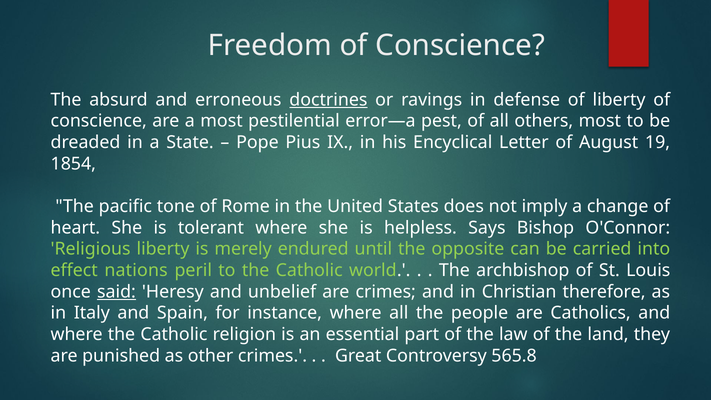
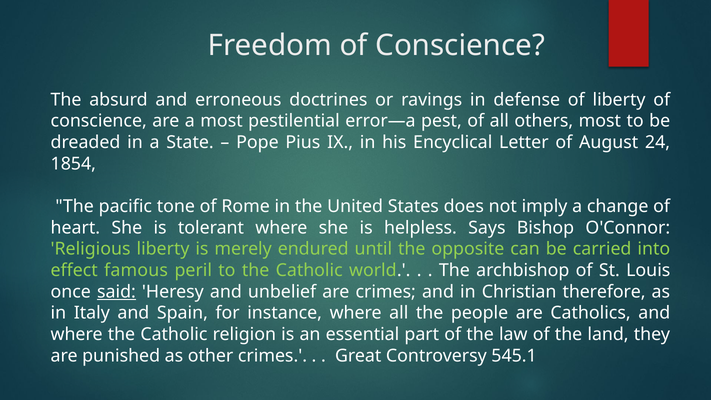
doctrines underline: present -> none
19: 19 -> 24
nations: nations -> famous
565.8: 565.8 -> 545.1
